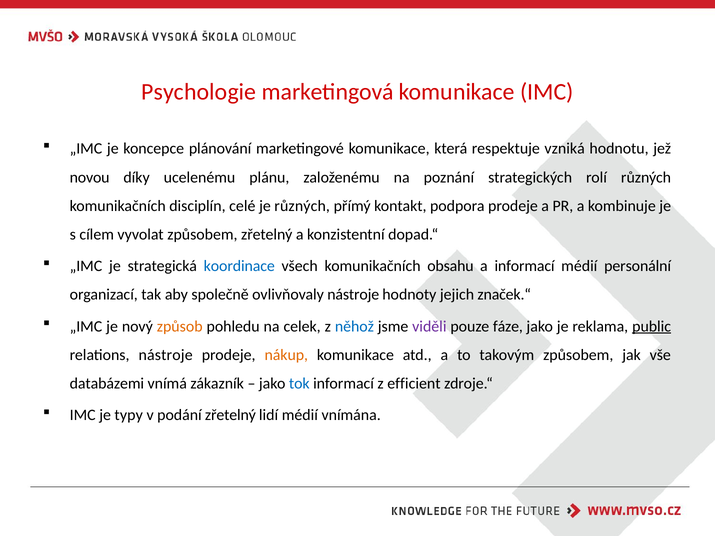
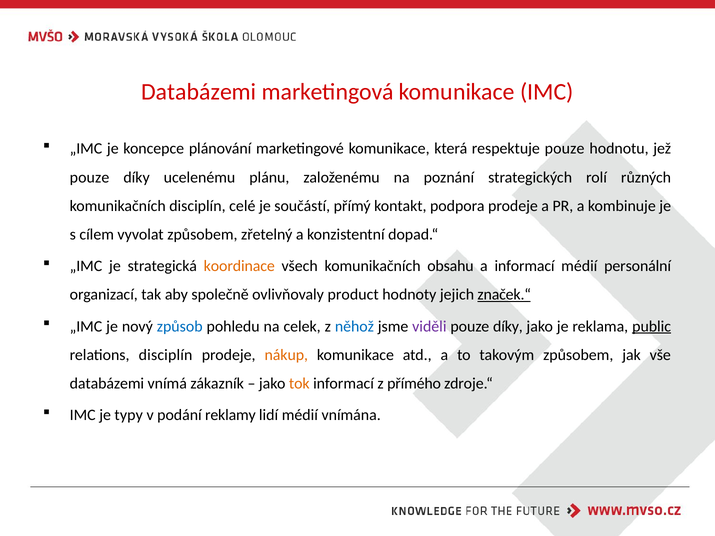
Psychologie at (199, 92): Psychologie -> Databázemi
respektuje vzniká: vzniká -> pouze
novou at (90, 177): novou -> pouze
je různých: různých -> součástí
koordinace colour: blue -> orange
ovlivňovaly nástroje: nástroje -> product
značek.“ underline: none -> present
způsob colour: orange -> blue
fáze at (508, 326): fáze -> díky
relations nástroje: nástroje -> disciplín
tok colour: blue -> orange
efficient: efficient -> přímého
podání zřetelný: zřetelný -> reklamy
